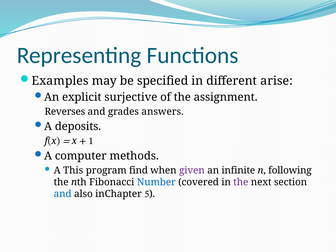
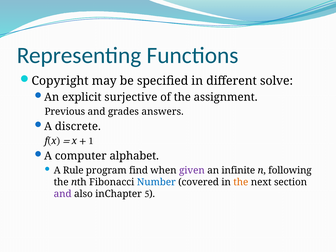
Examples: Examples -> Copyright
arise: arise -> solve
Reverses: Reverses -> Previous
deposits: deposits -> discrete
methods: methods -> alphabet
This: This -> Rule
the at (241, 182) colour: purple -> orange
and at (63, 194) colour: blue -> purple
